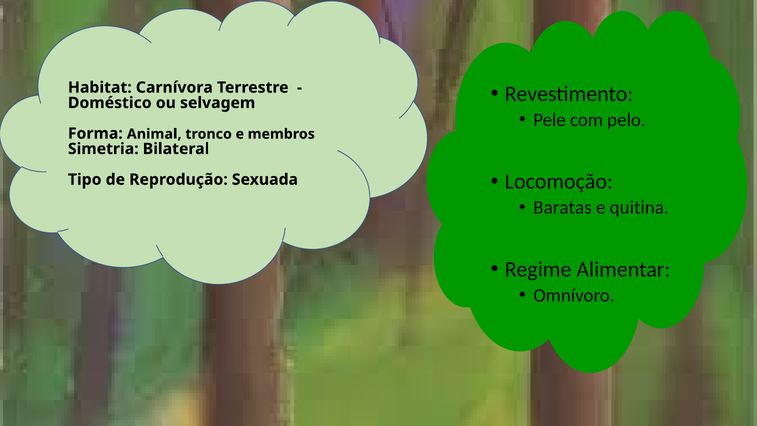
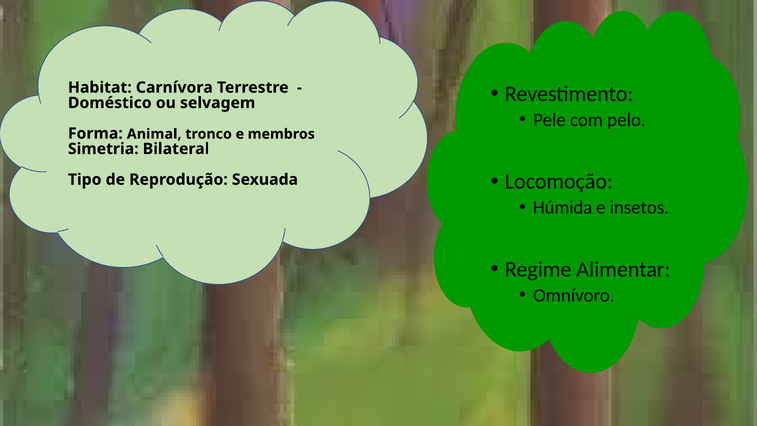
Baratas: Baratas -> Húmida
quitina: quitina -> insetos
